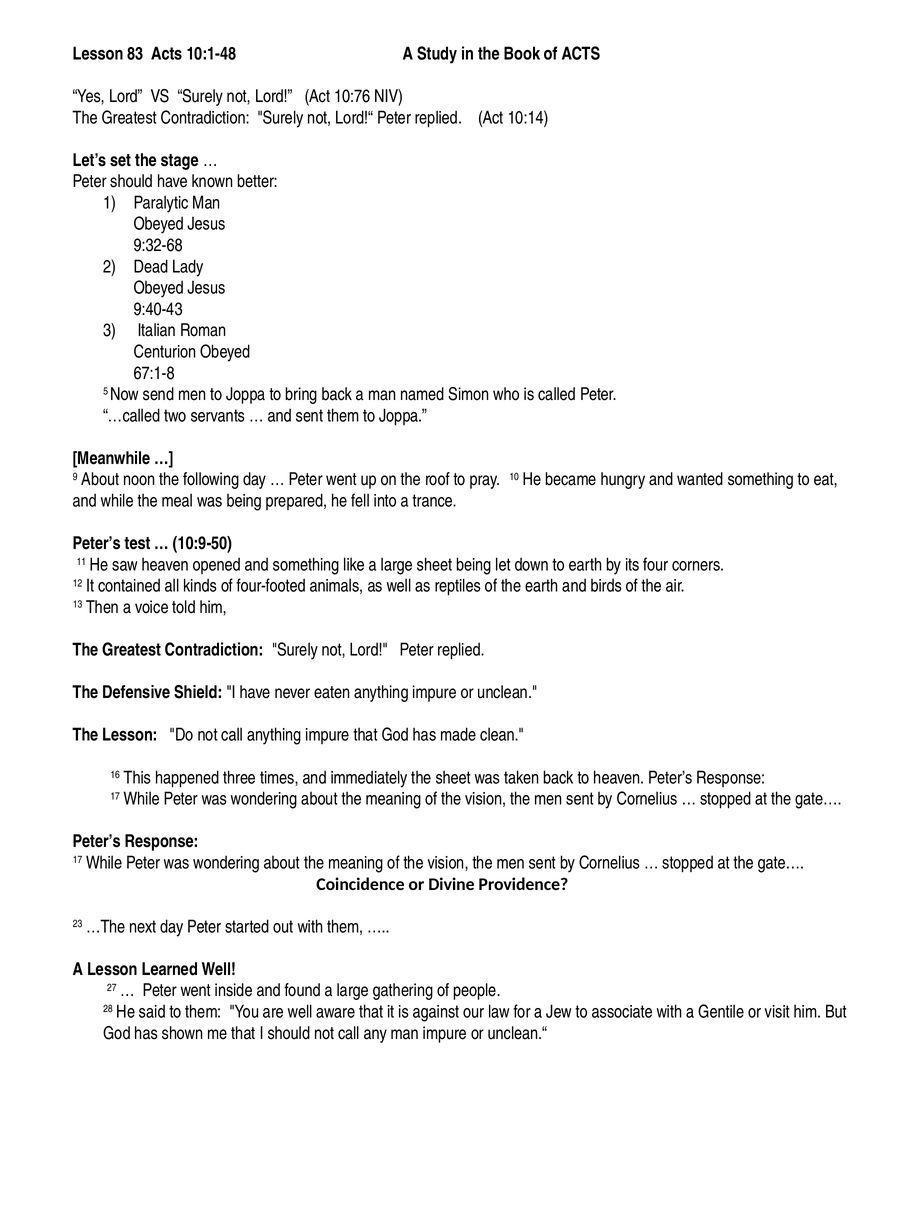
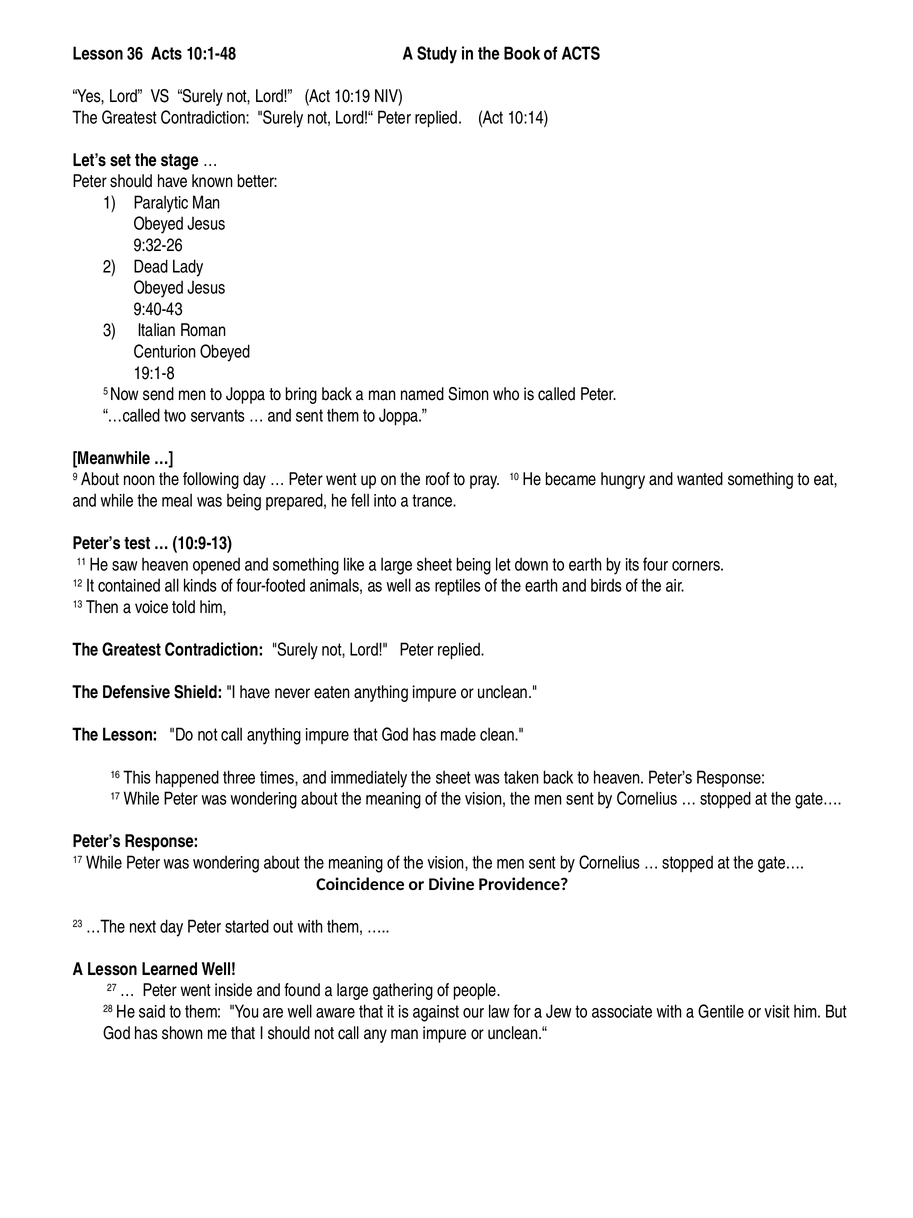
83: 83 -> 36
10:76: 10:76 -> 10:19
9:32-68: 9:32-68 -> 9:32-26
67:1-8: 67:1-8 -> 19:1-8
10:9-50: 10:9-50 -> 10:9-13
